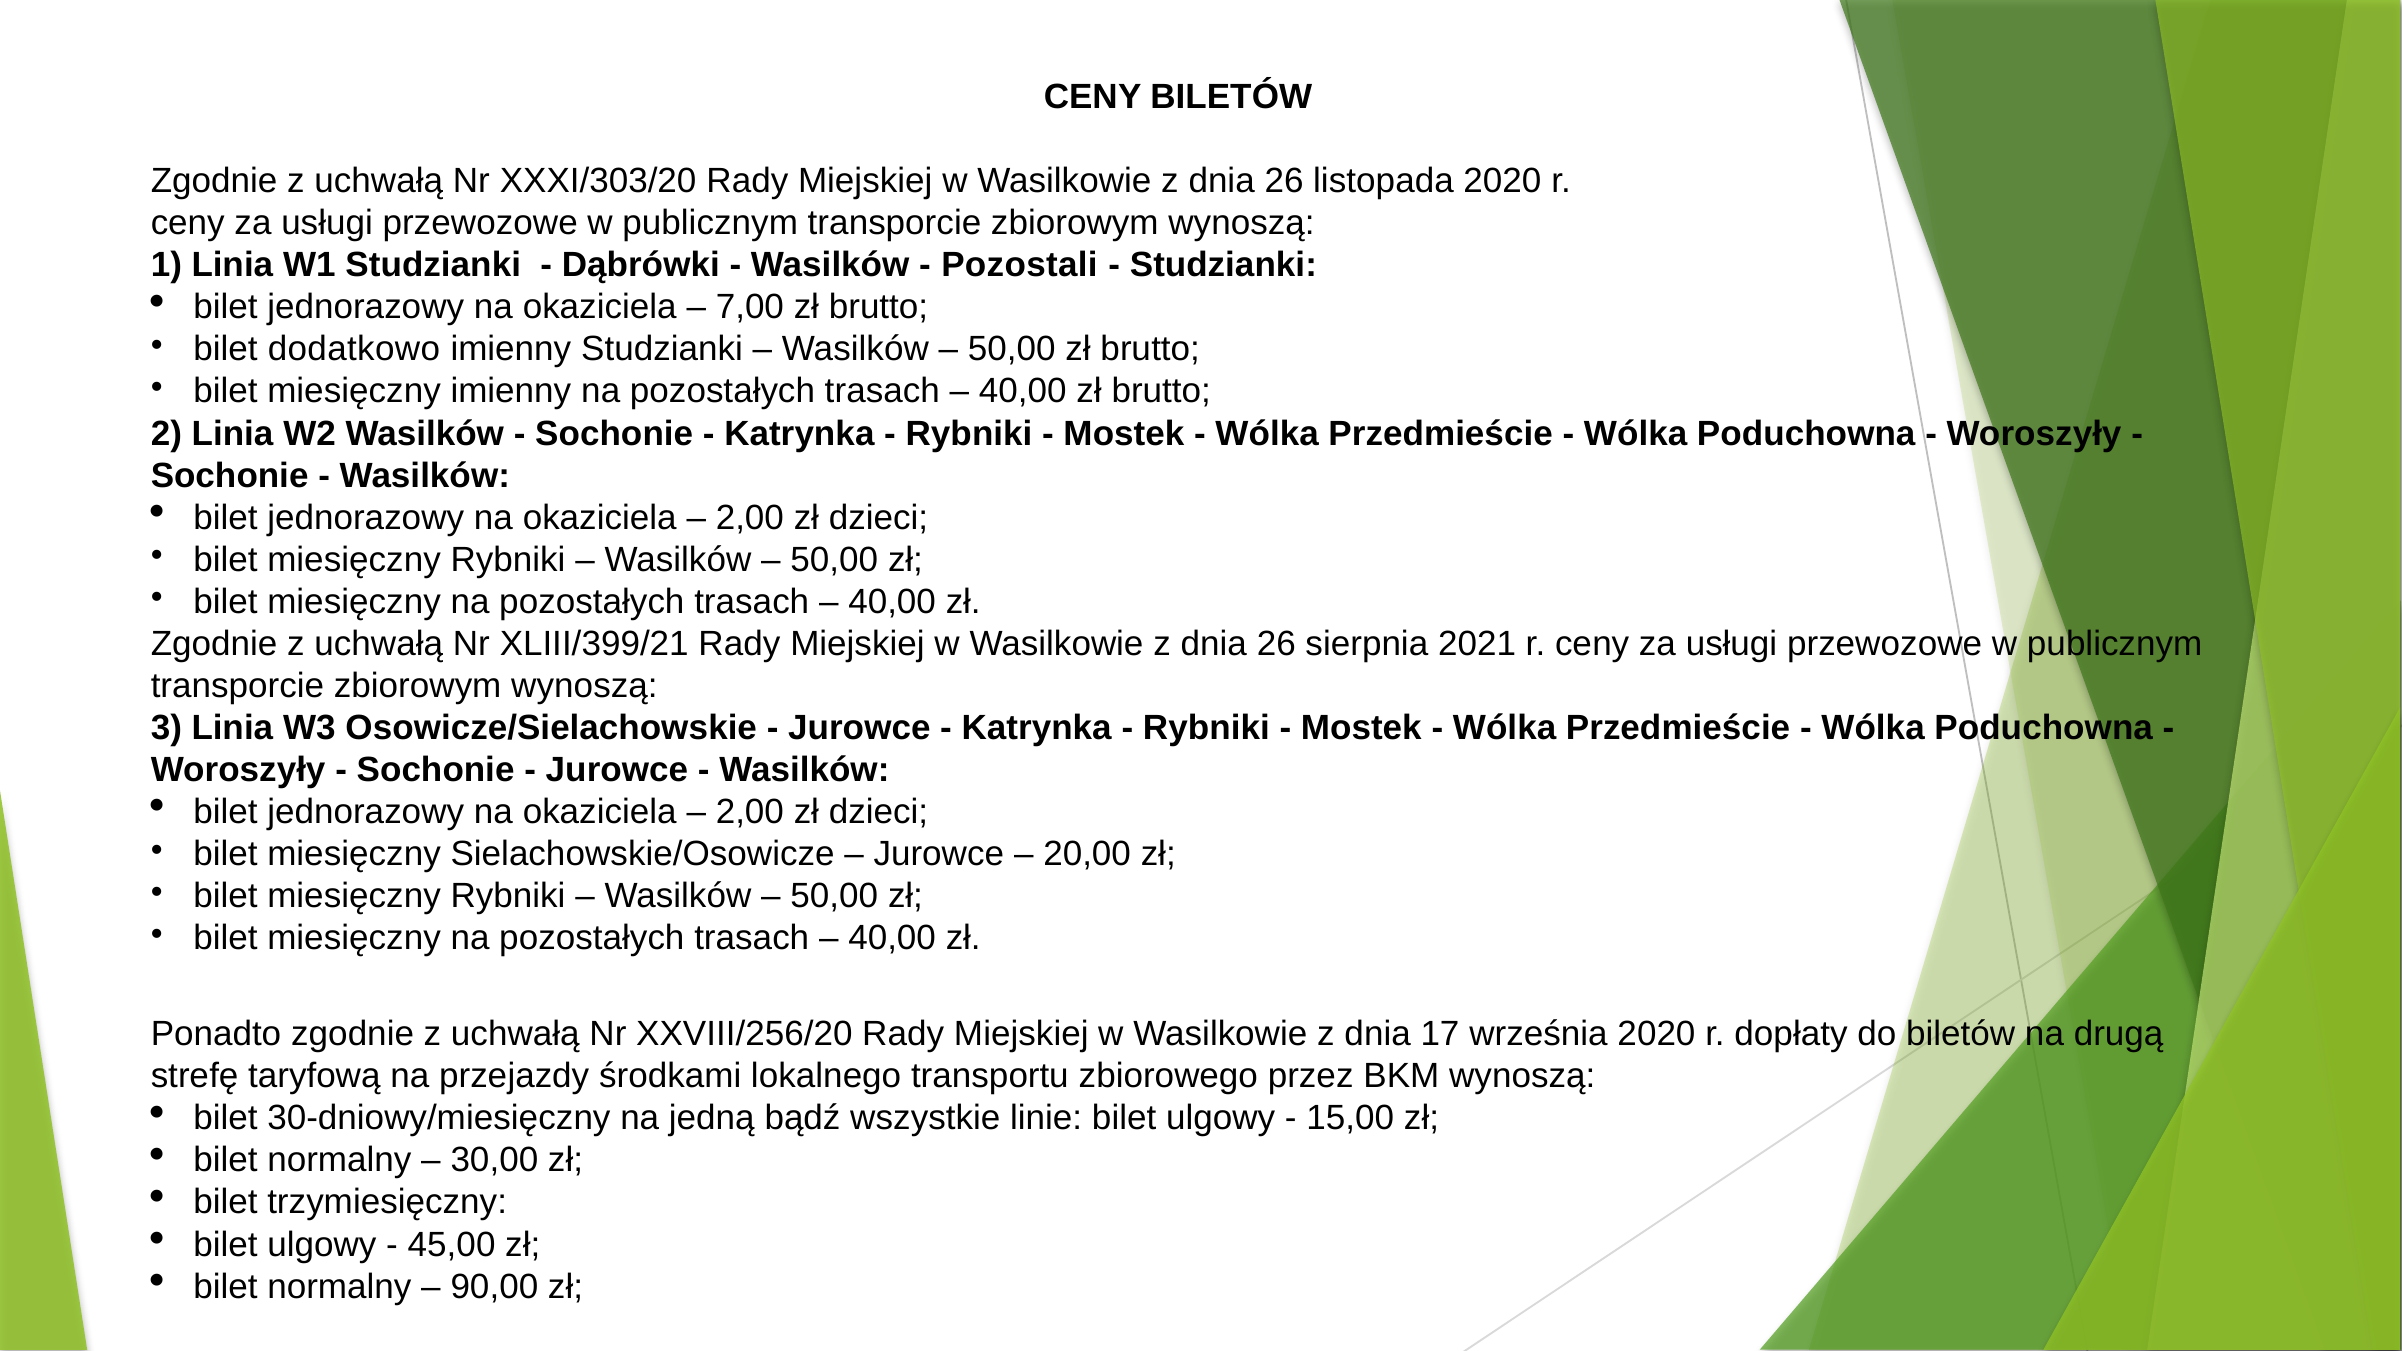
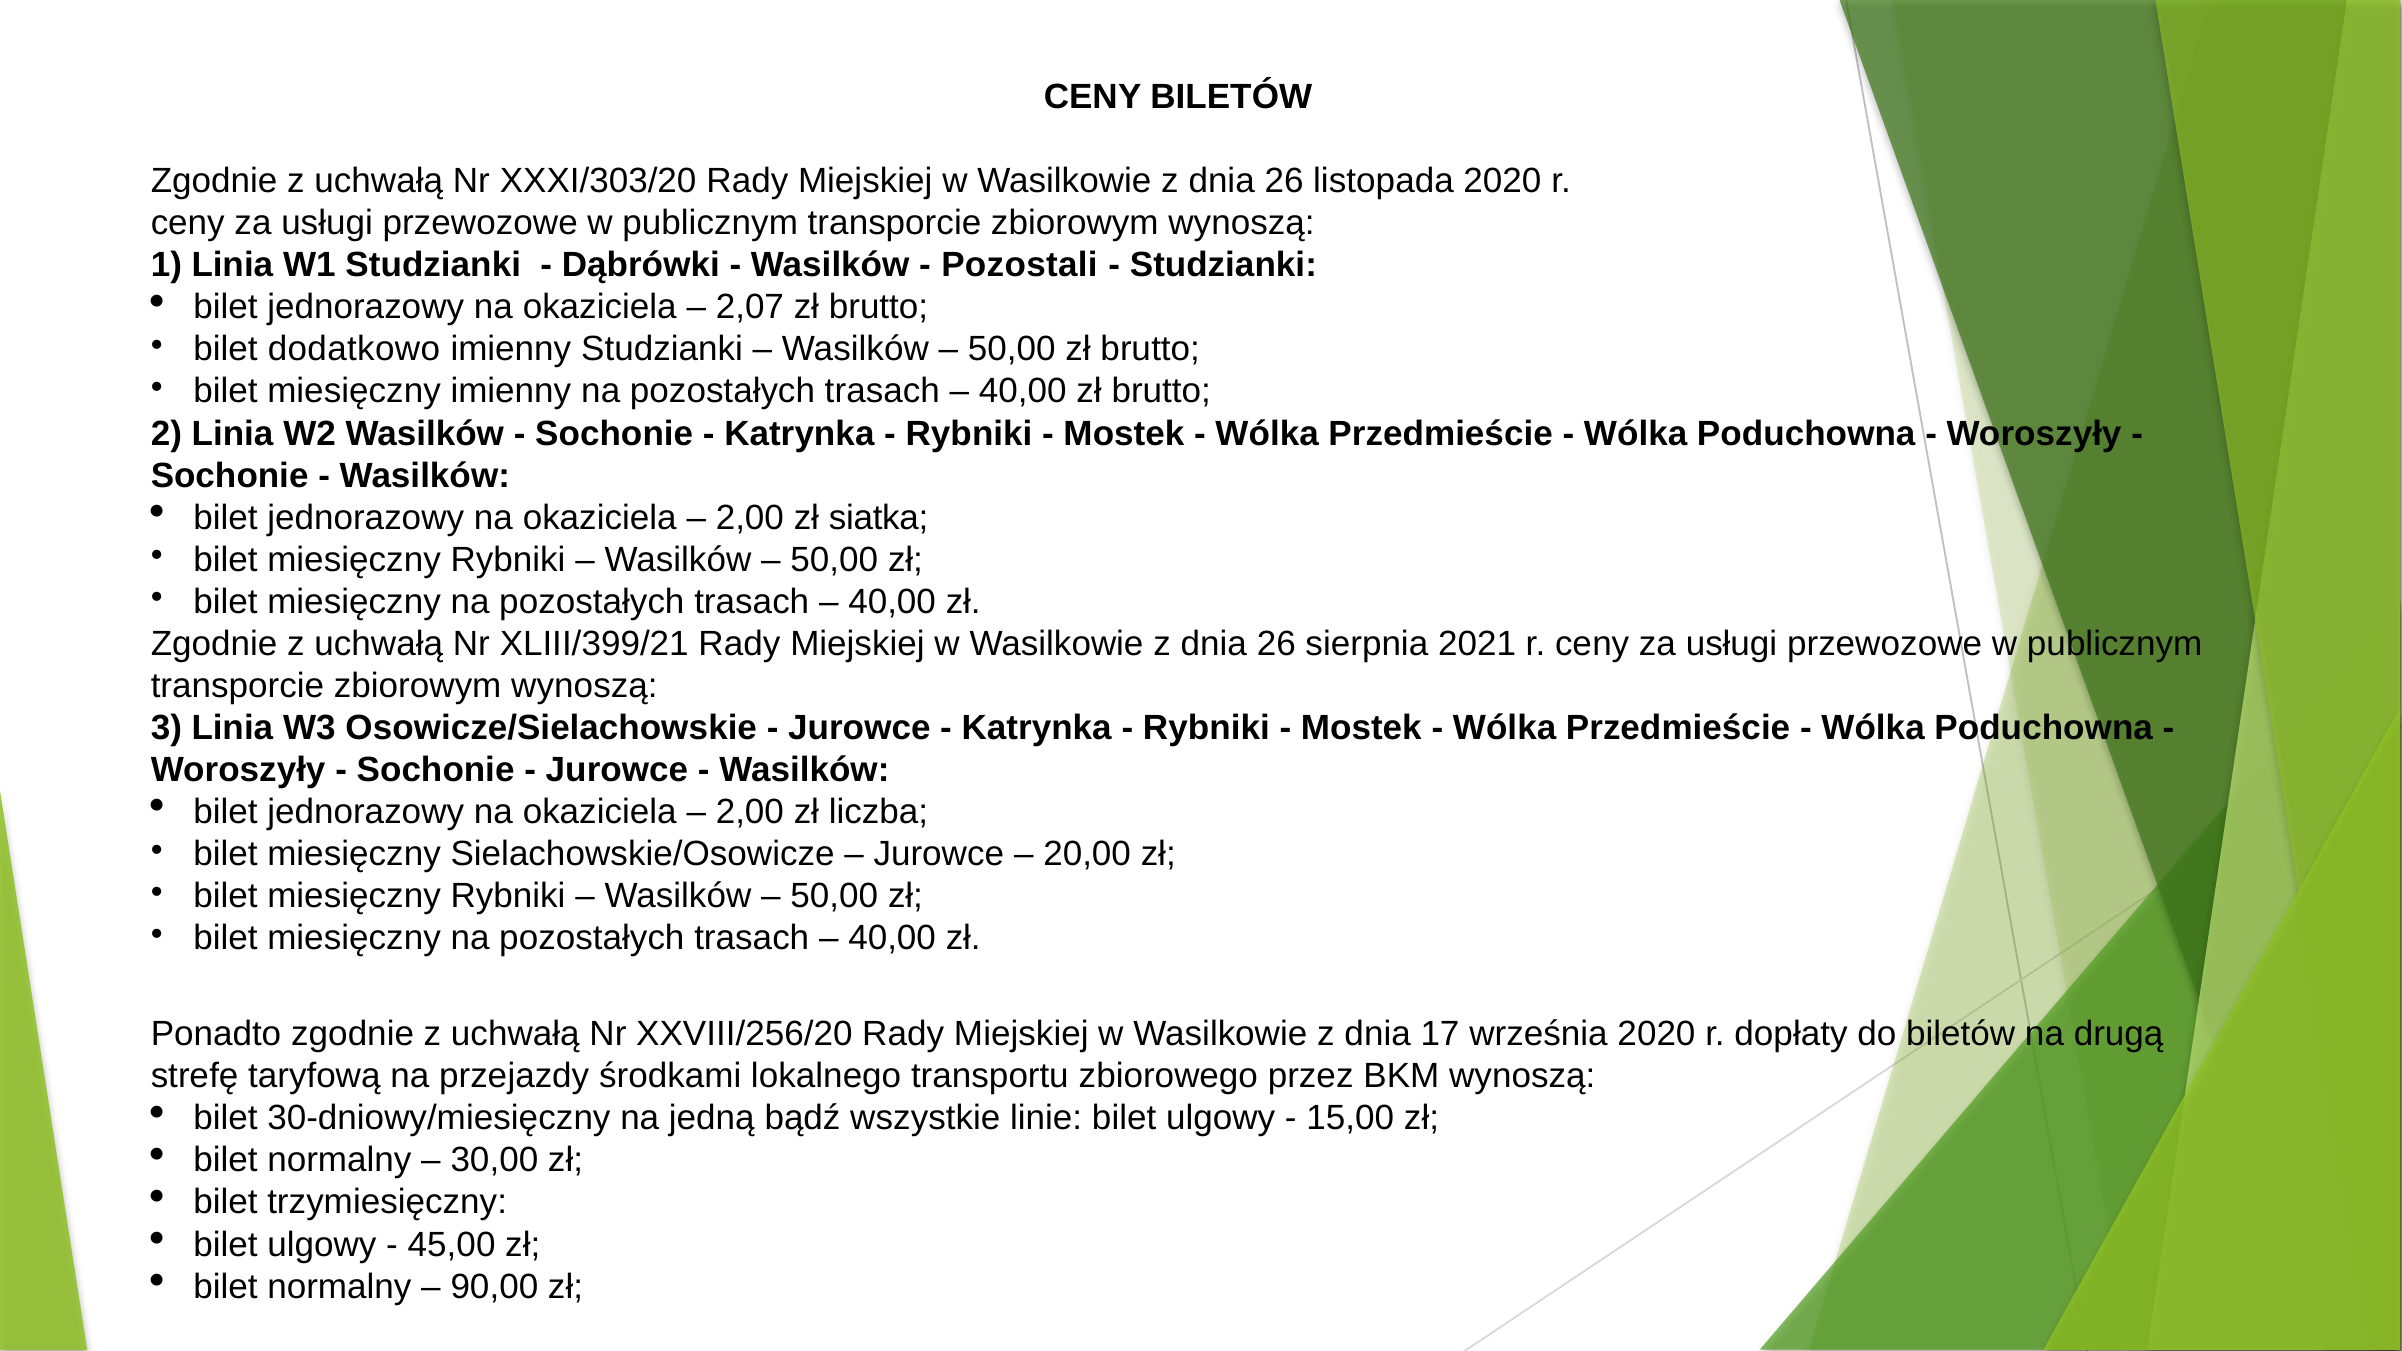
7,00: 7,00 -> 2,07
dzieci at (878, 518): dzieci -> siatka
dzieci at (878, 812): dzieci -> liczba
